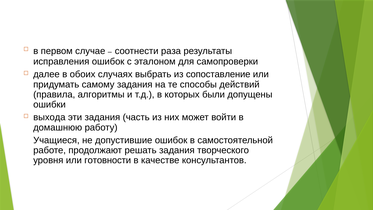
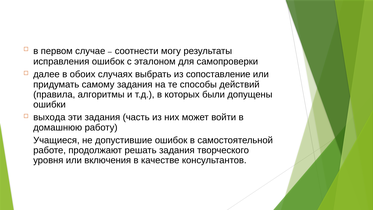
раза: раза -> могу
готовности: готовности -> включения
